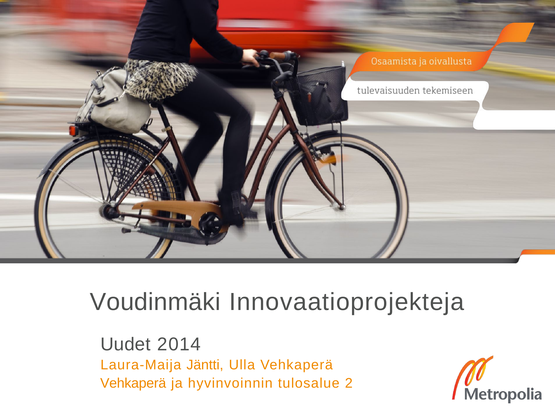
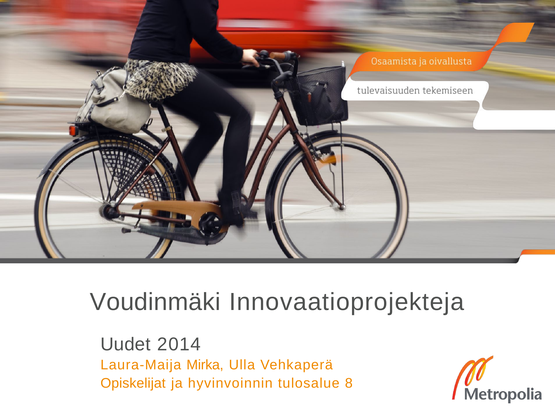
Jäntti: Jäntti -> Mirka
Vehkaperä at (133, 383): Vehkaperä -> Opiskelijat
2: 2 -> 8
